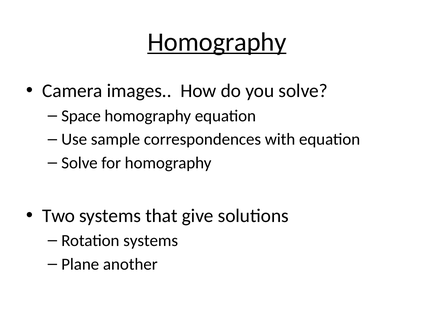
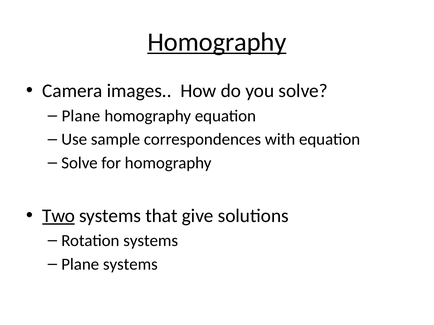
Space at (81, 116): Space -> Plane
Two underline: none -> present
Plane another: another -> systems
